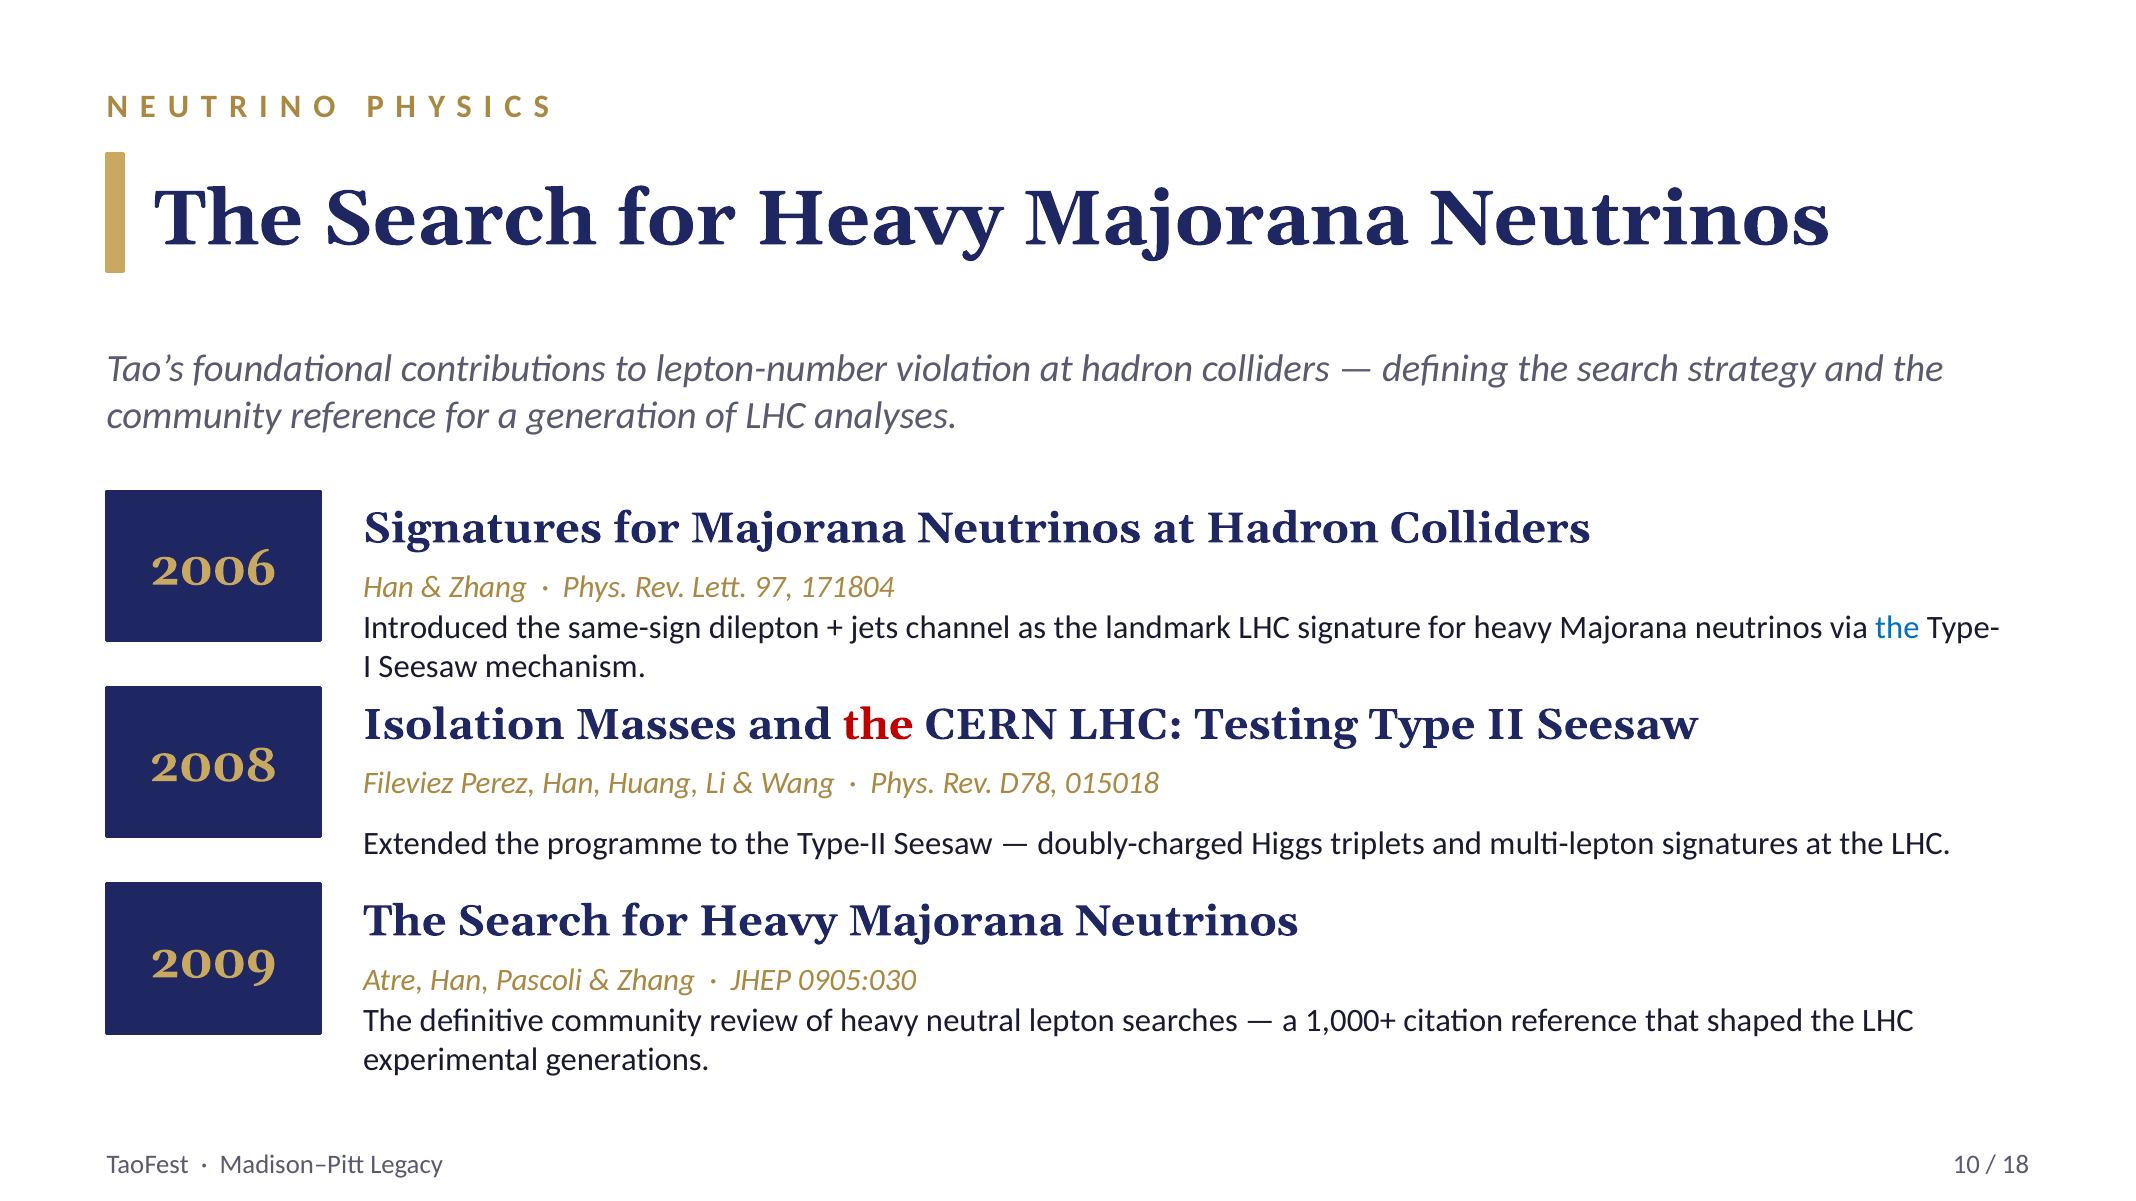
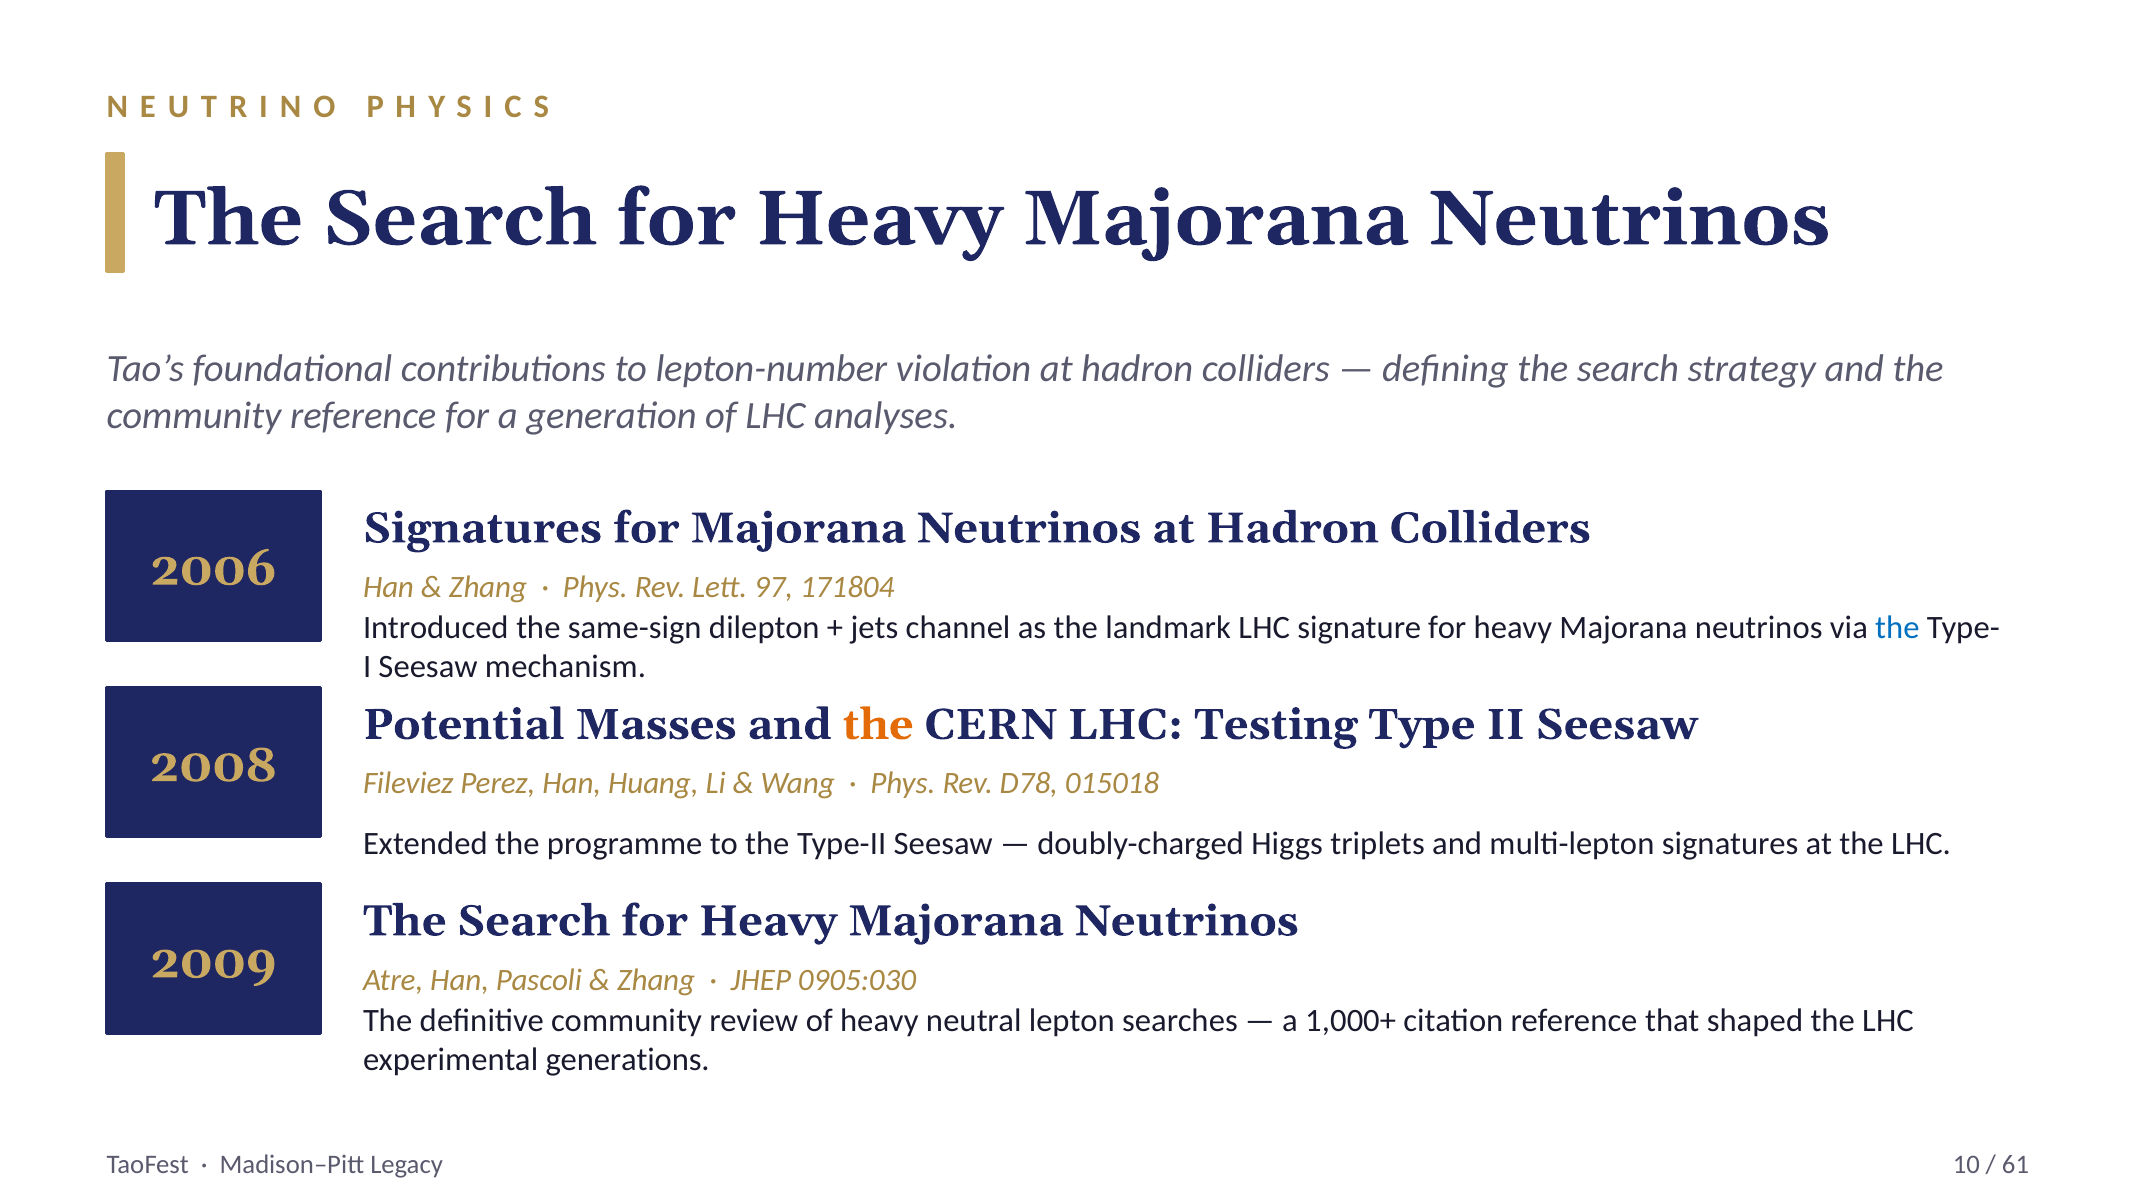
Isolation: Isolation -> Potential
the at (878, 725) colour: red -> orange
18: 18 -> 61
